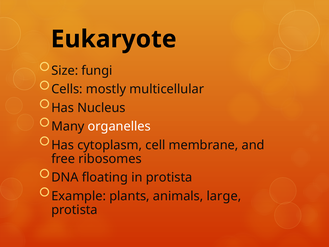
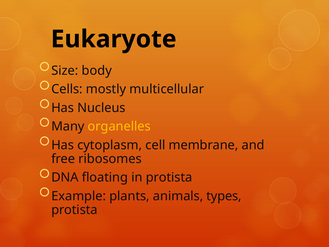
fungi: fungi -> body
organelles colour: white -> yellow
large: large -> types
